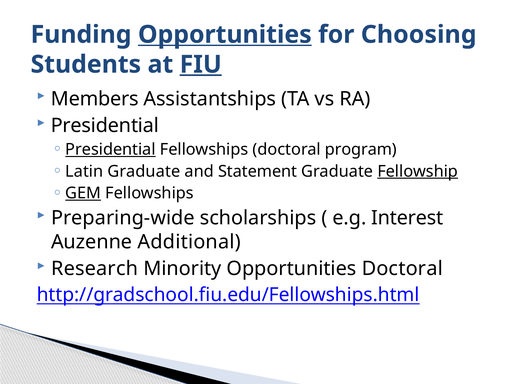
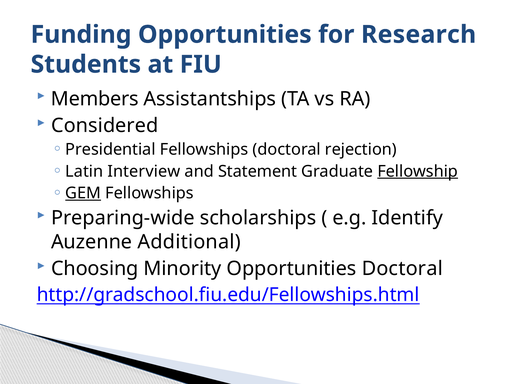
Opportunities at (225, 34) underline: present -> none
Choosing: Choosing -> Research
FIU underline: present -> none
Presidential at (105, 125): Presidential -> Considered
Presidential at (110, 149) underline: present -> none
program: program -> rejection
Latin Graduate: Graduate -> Interview
Interest: Interest -> Identify
Research: Research -> Choosing
